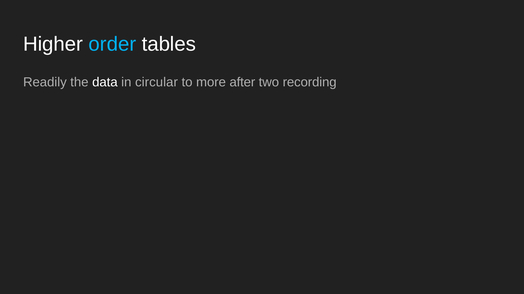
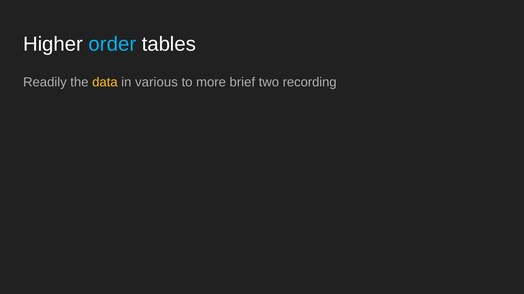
data colour: white -> yellow
circular: circular -> various
after: after -> brief
